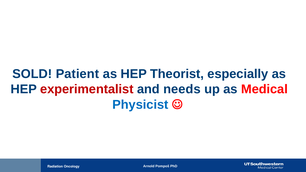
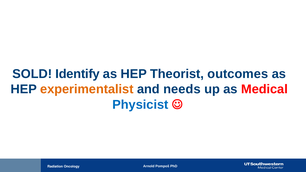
Patient: Patient -> Identify
especially: especially -> outcomes
experimentalist colour: red -> orange
